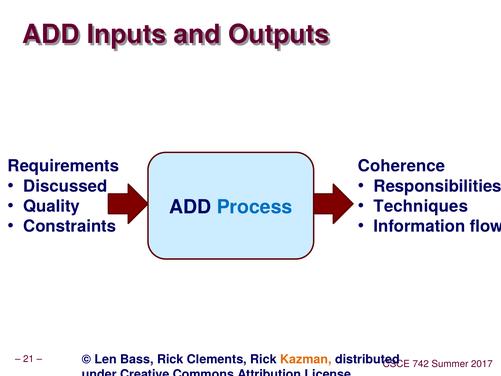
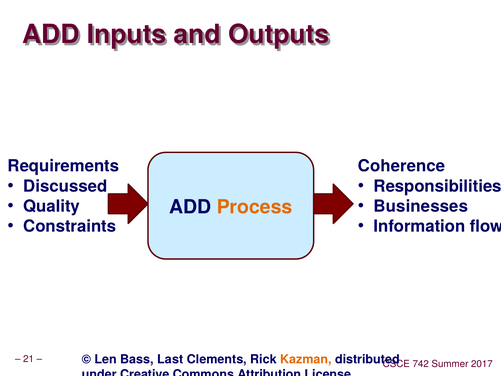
Techniques: Techniques -> Businesses
Process colour: blue -> orange
Bass Rick: Rick -> Last
